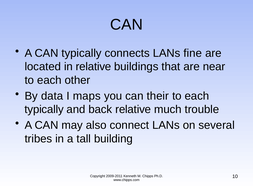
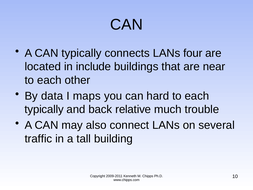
fine: fine -> four
in relative: relative -> include
their: their -> hard
tribes: tribes -> traffic
